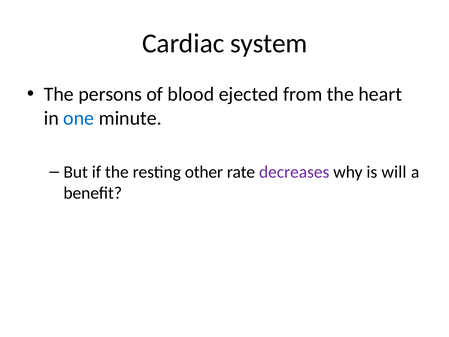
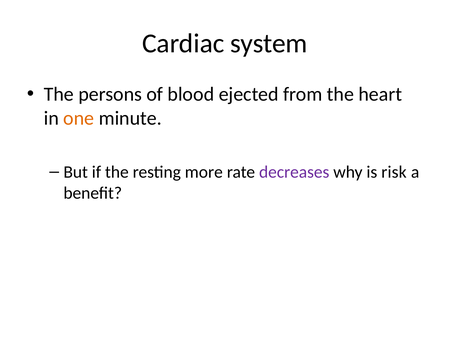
one colour: blue -> orange
other: other -> more
will: will -> risk
